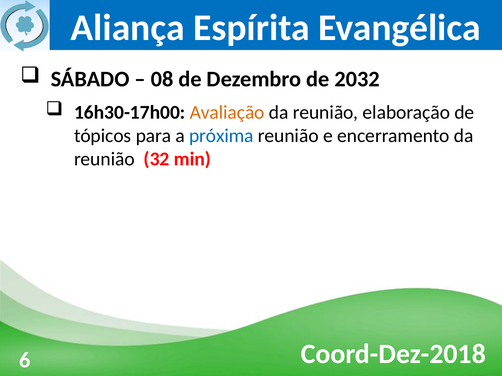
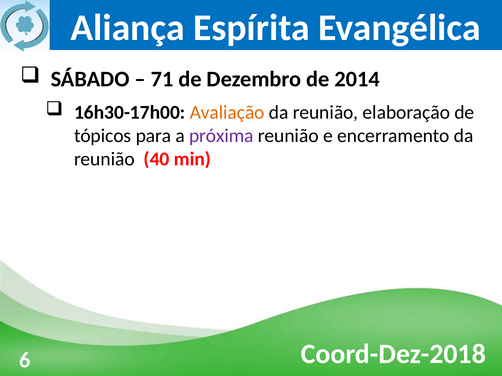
08: 08 -> 71
2032: 2032 -> 2014
próxima colour: blue -> purple
32: 32 -> 40
